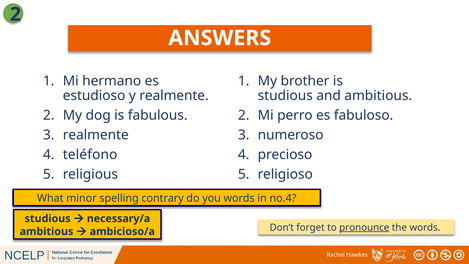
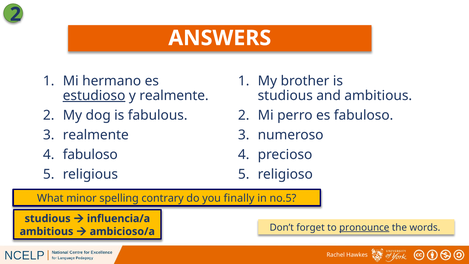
estudioso underline: none -> present
teléfono at (90, 155): teléfono -> fabuloso
you words: words -> finally
no.4: no.4 -> no.5
necessary/a: necessary/a -> influencia/a
